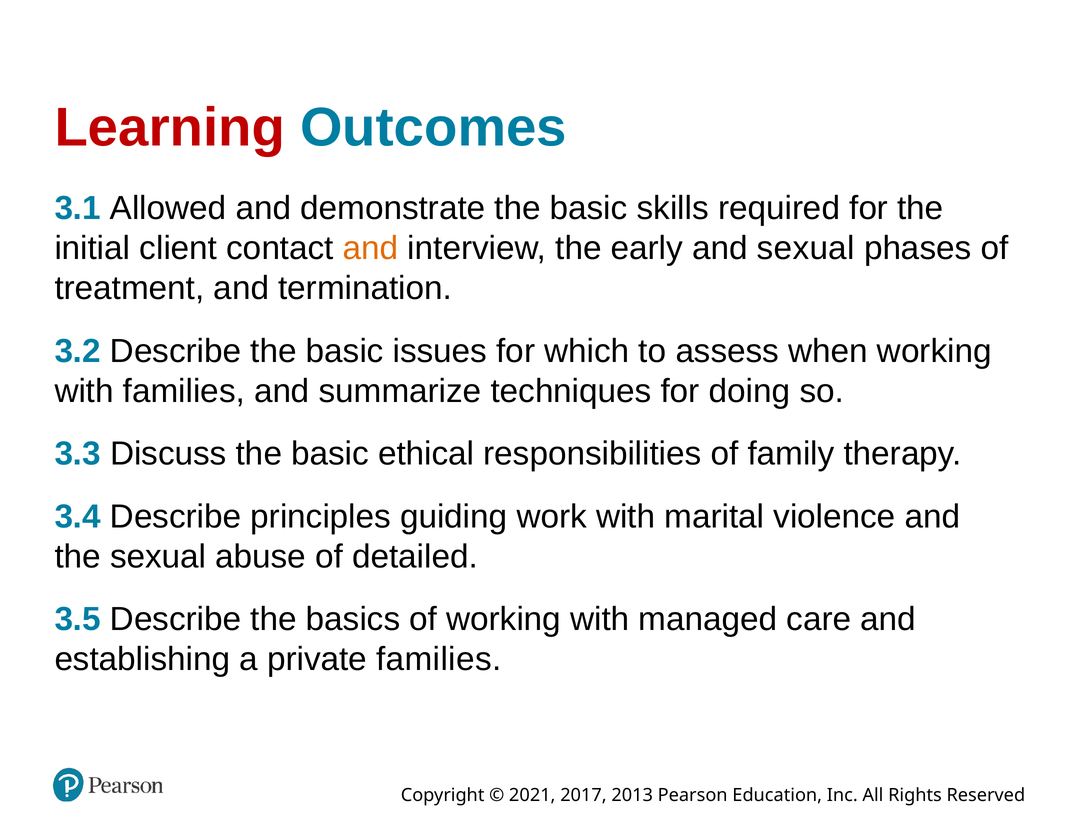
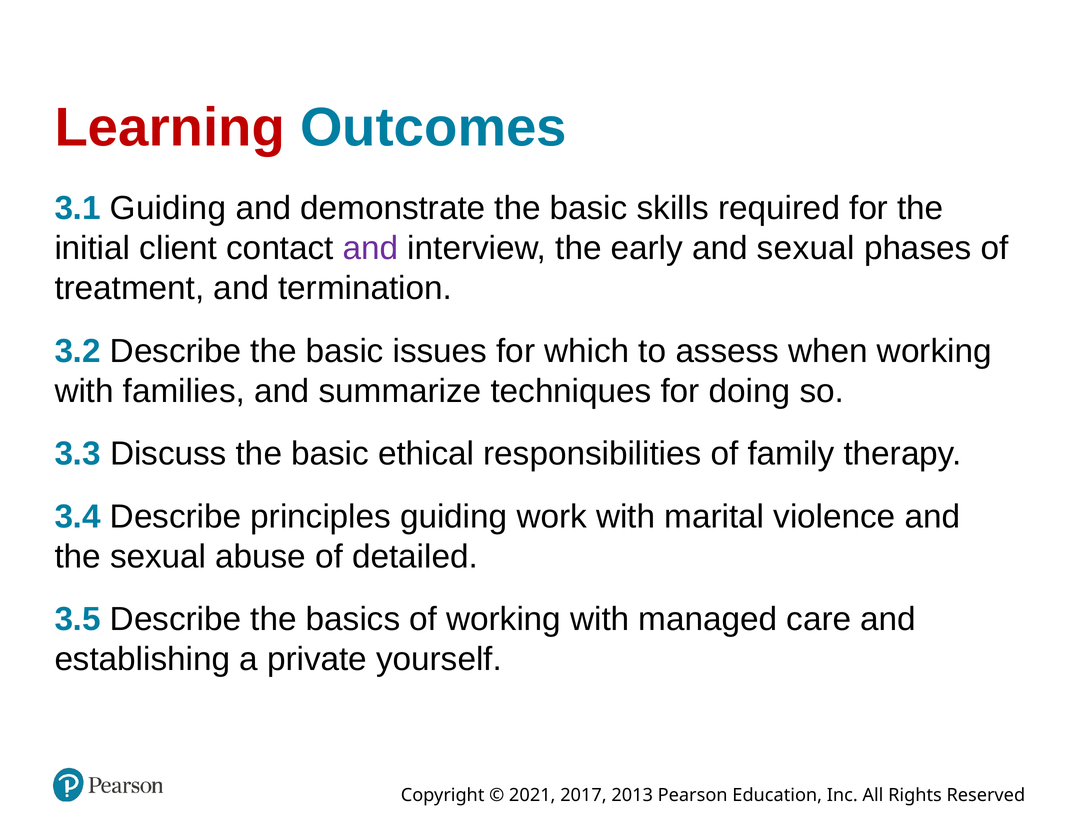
3.1 Allowed: Allowed -> Guiding
and at (371, 248) colour: orange -> purple
private families: families -> yourself
